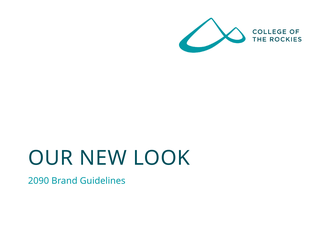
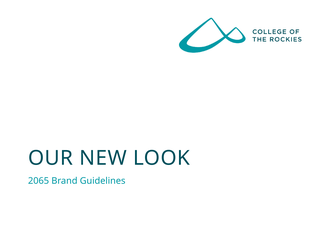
2090: 2090 -> 2065
